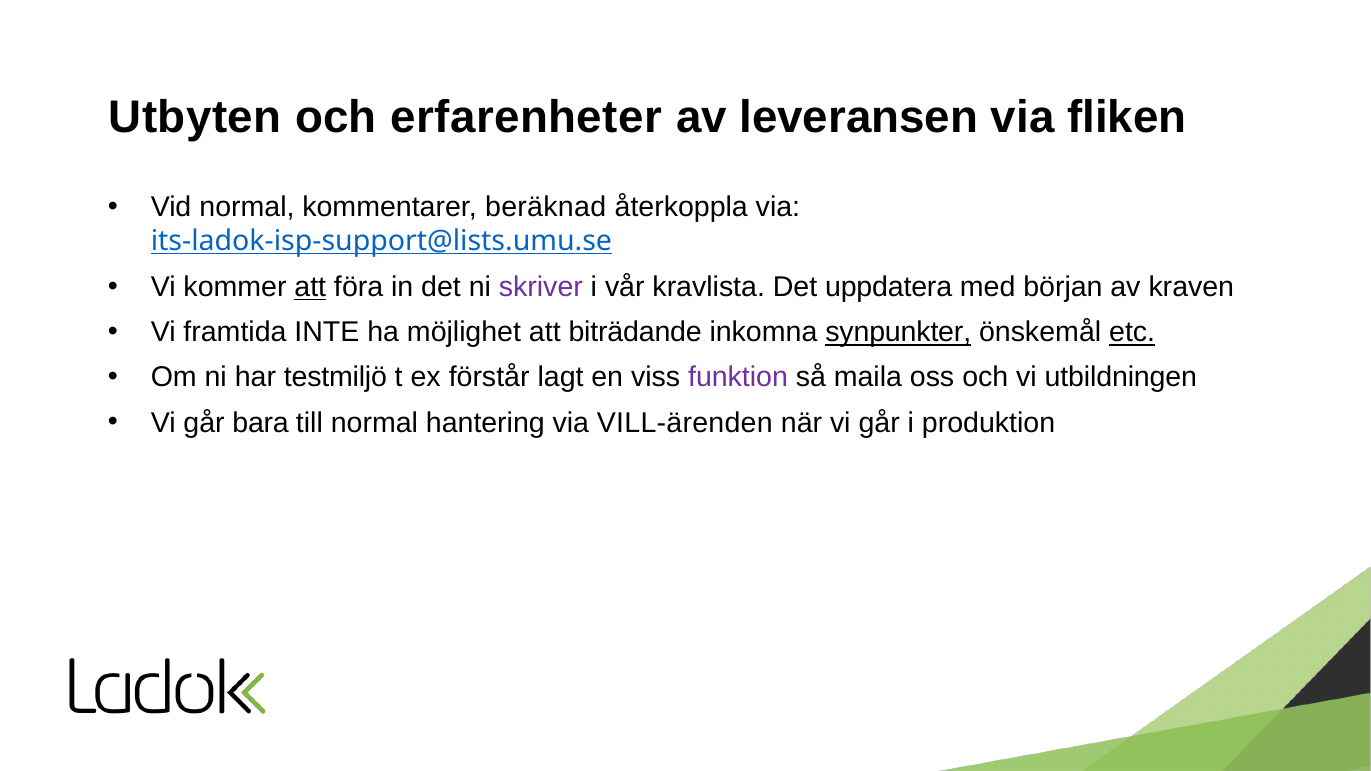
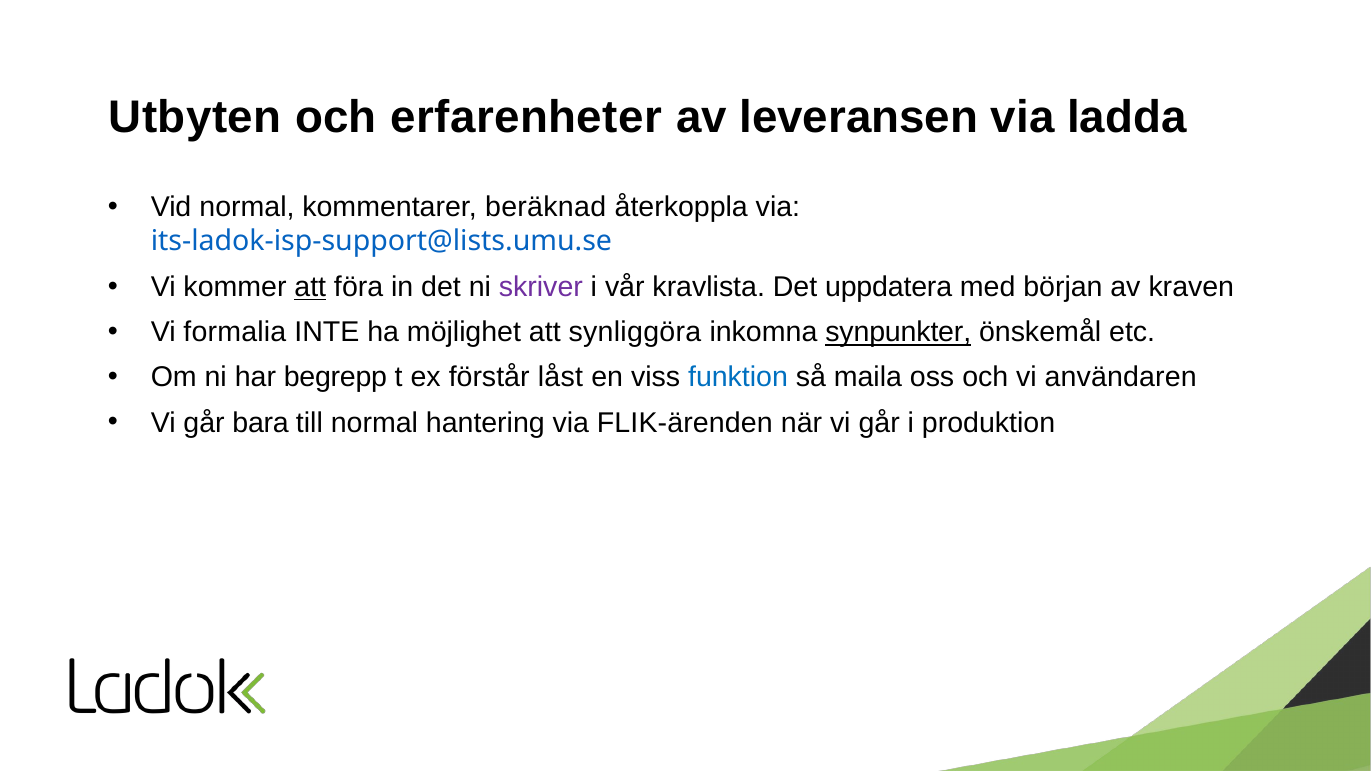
fliken: fliken -> ladda
its-ladok-isp-support@lists.umu.se underline: present -> none
framtida: framtida -> formalia
biträdande: biträdande -> synliggöra
etc underline: present -> none
testmiljö: testmiljö -> begrepp
lagt: lagt -> låst
funktion colour: purple -> blue
utbildningen: utbildningen -> användaren
VILL-ärenden: VILL-ärenden -> FLIK-ärenden
